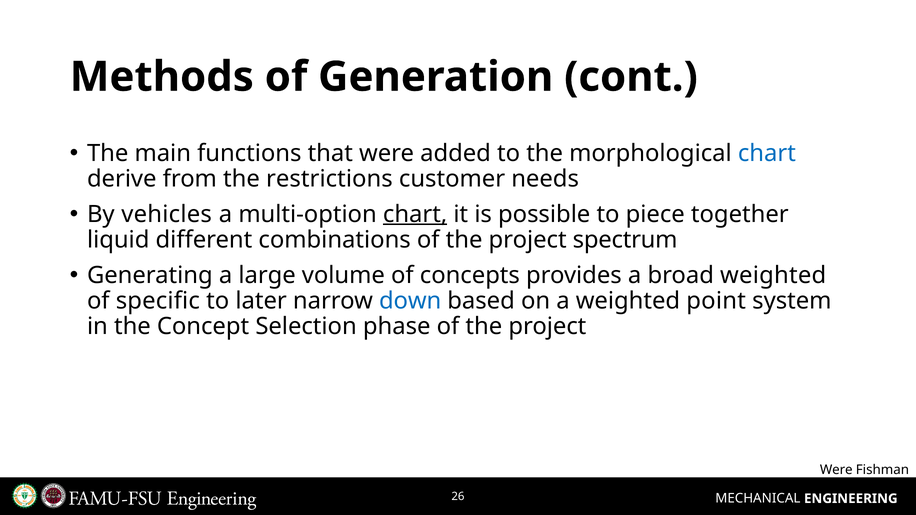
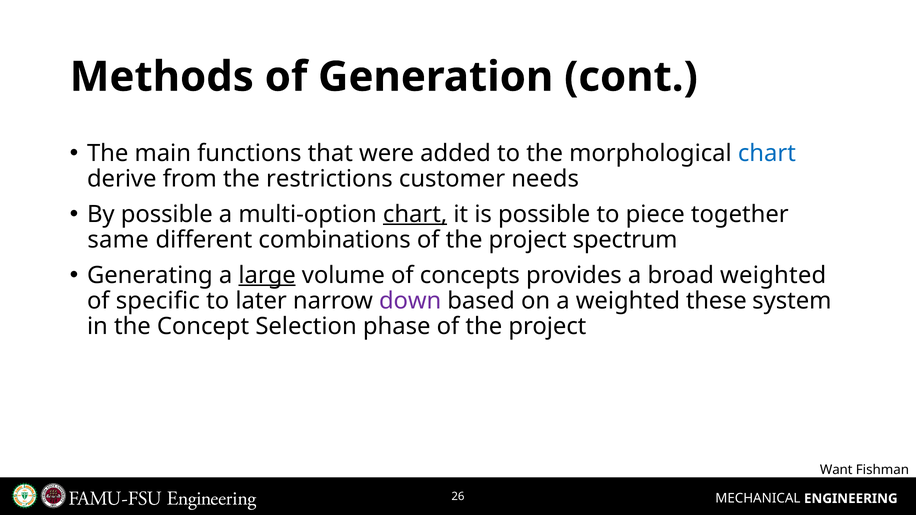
By vehicles: vehicles -> possible
liquid: liquid -> same
large underline: none -> present
down colour: blue -> purple
point: point -> these
Were at (836, 470): Were -> Want
